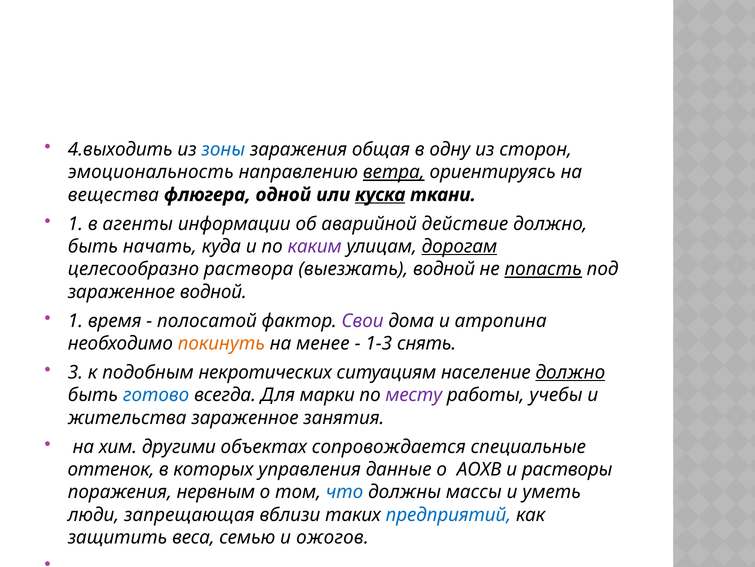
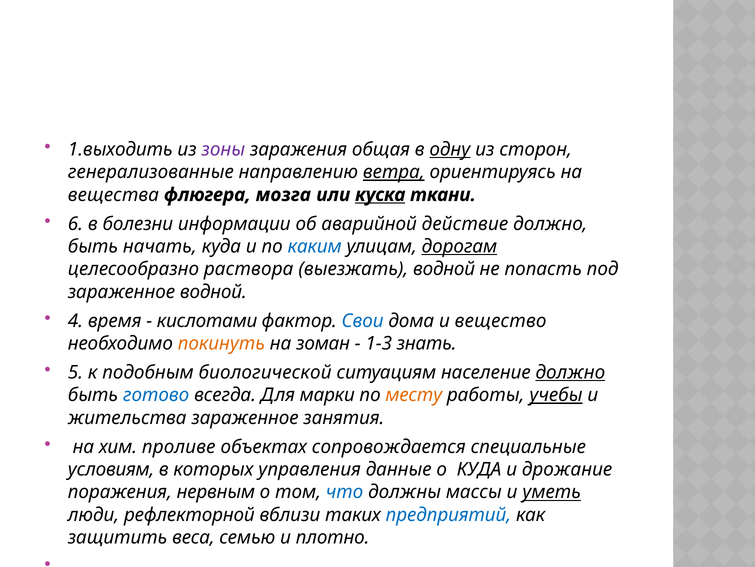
4.выходить: 4.выходить -> 1.выходить
зоны colour: blue -> purple
одну underline: none -> present
эмоциональность: эмоциональность -> генерализованные
одной: одной -> мозга
1 at (75, 224): 1 -> 6
агенты: агенты -> болезни
каким colour: purple -> blue
попасть underline: present -> none
1 at (75, 320): 1 -> 4
полосатой: полосатой -> кислотами
Свои colour: purple -> blue
атропина: атропина -> вещество
менее: менее -> зоман
снять: снять -> знать
3: 3 -> 5
некротических: некротических -> биологической
месту colour: purple -> orange
учебы underline: none -> present
другими: другими -> проливе
оттенок: оттенок -> условиям
о АОХВ: АОХВ -> КУДА
растворы: растворы -> дрожание
уметь underline: none -> present
запрещающая: запрещающая -> рефлекторной
ожогов: ожогов -> плотно
